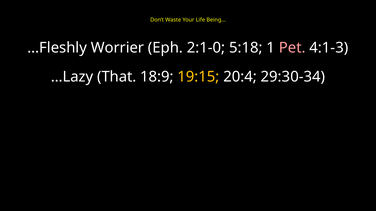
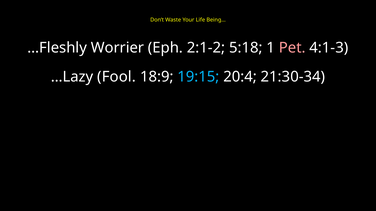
2:1-0: 2:1-0 -> 2:1-2
That: That -> Fool
19:15 colour: yellow -> light blue
29:30-34: 29:30-34 -> 21:30-34
